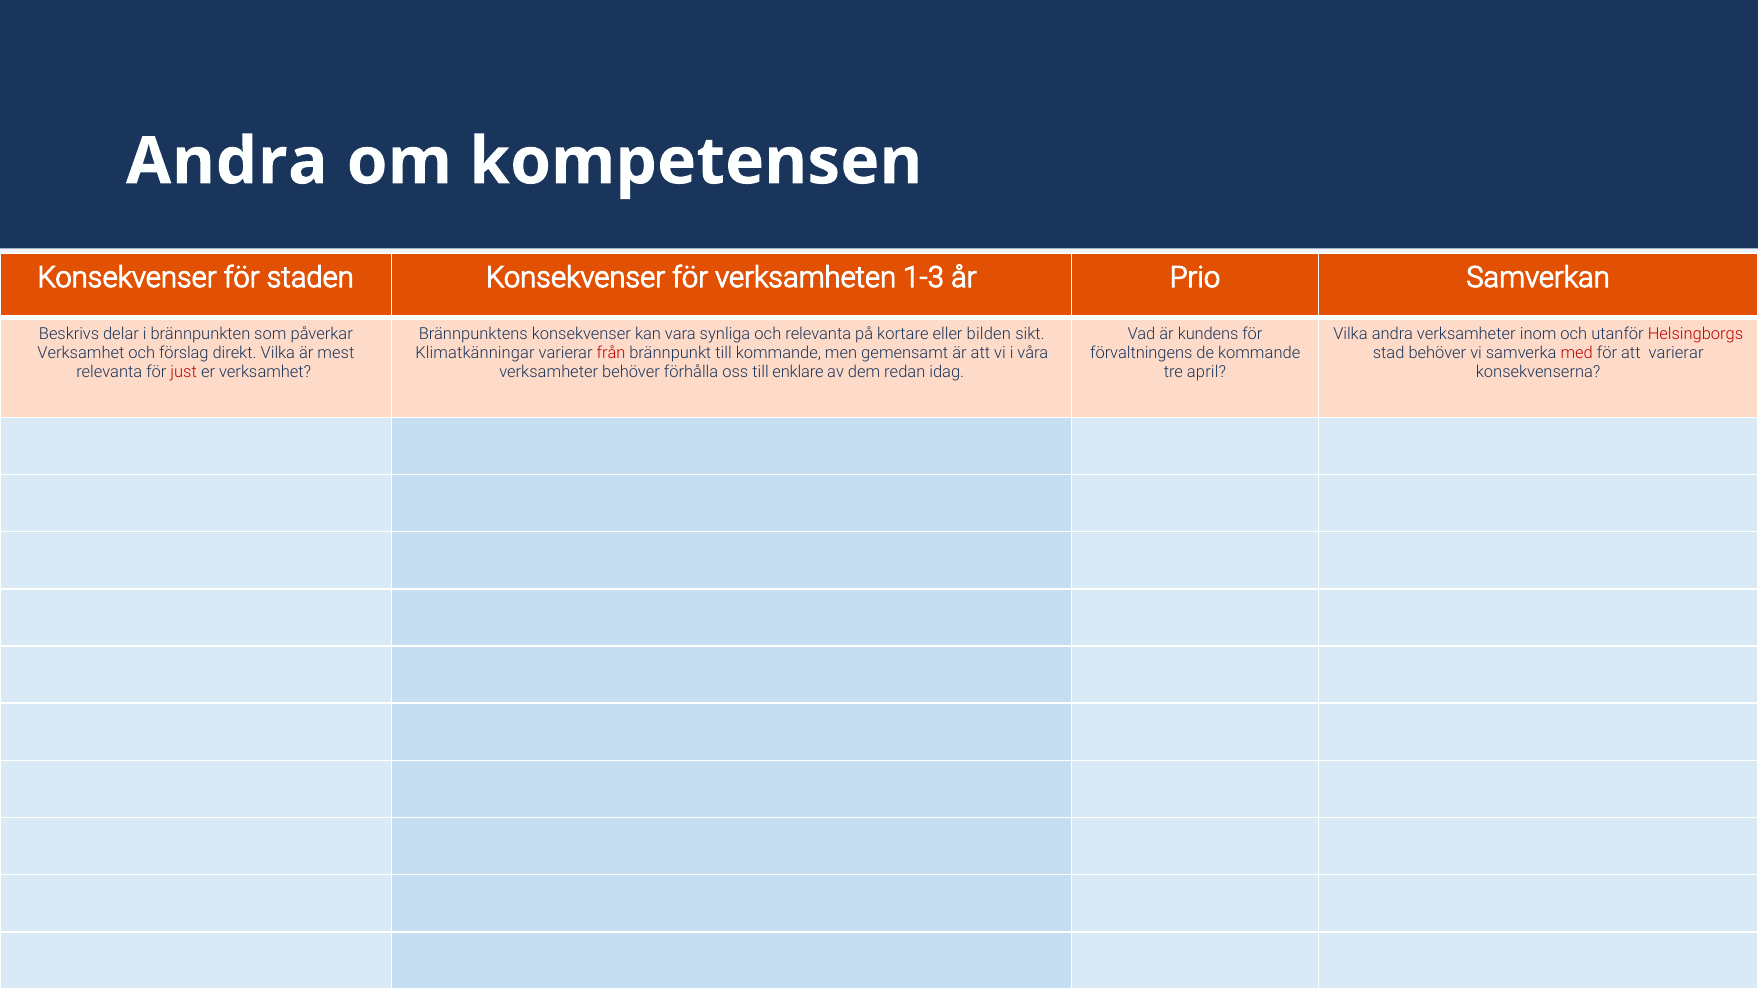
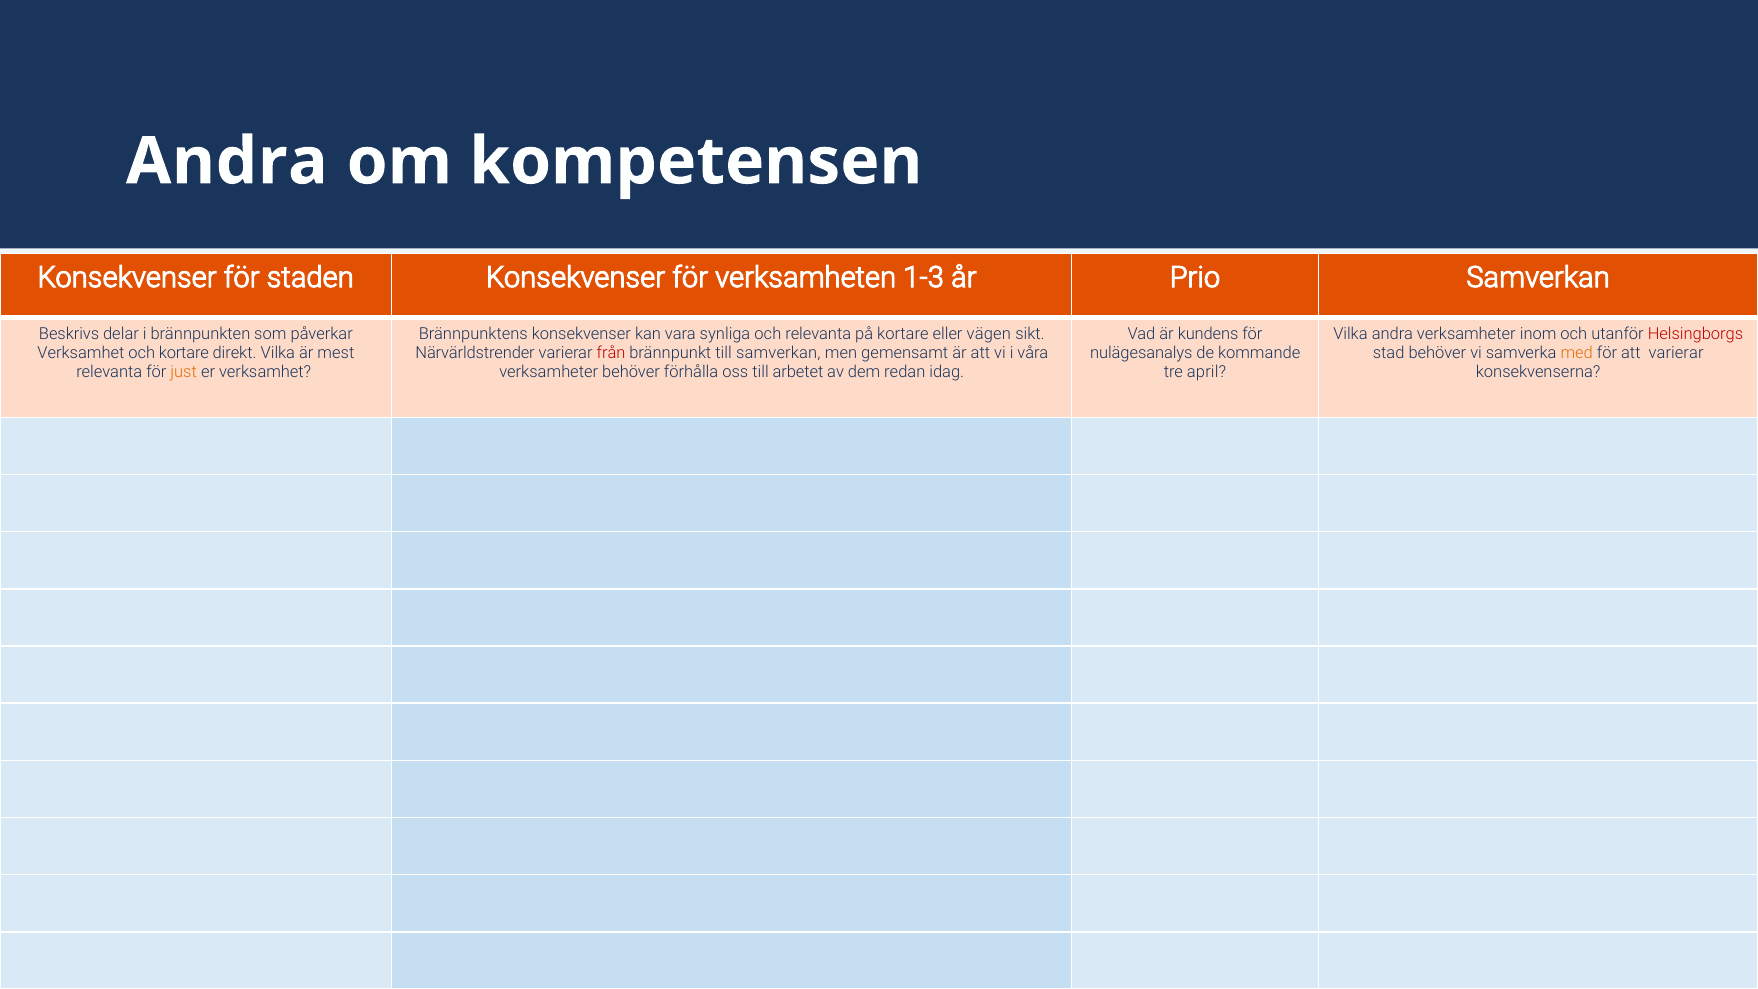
bilden: bilden -> vägen
och förslag: förslag -> kortare
Klimatkänningar: Klimatkänningar -> Närvärldstrender
till kommande: kommande -> samverkan
förvaltningens: förvaltningens -> nulägesanalys
med colour: red -> orange
just colour: red -> orange
enklare: enklare -> arbetet
